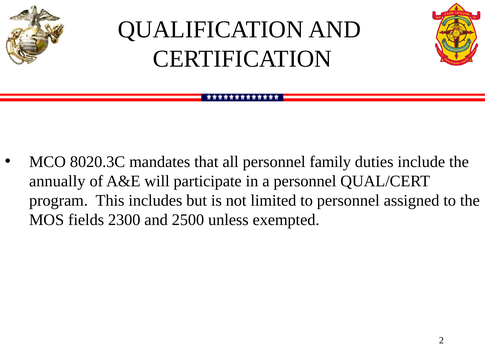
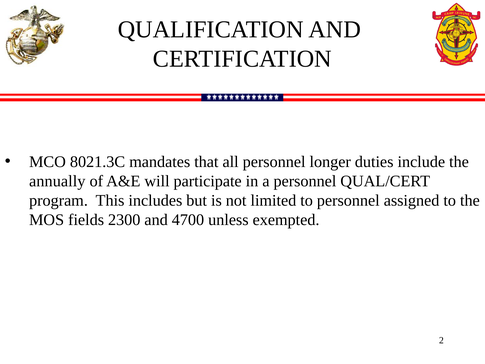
8020.3C: 8020.3C -> 8021.3C
family: family -> longer
2500: 2500 -> 4700
